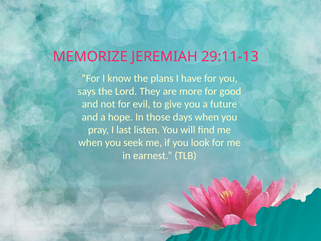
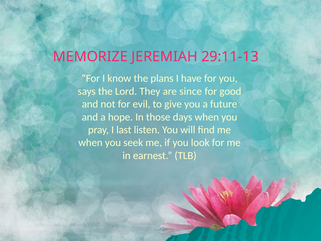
more: more -> since
